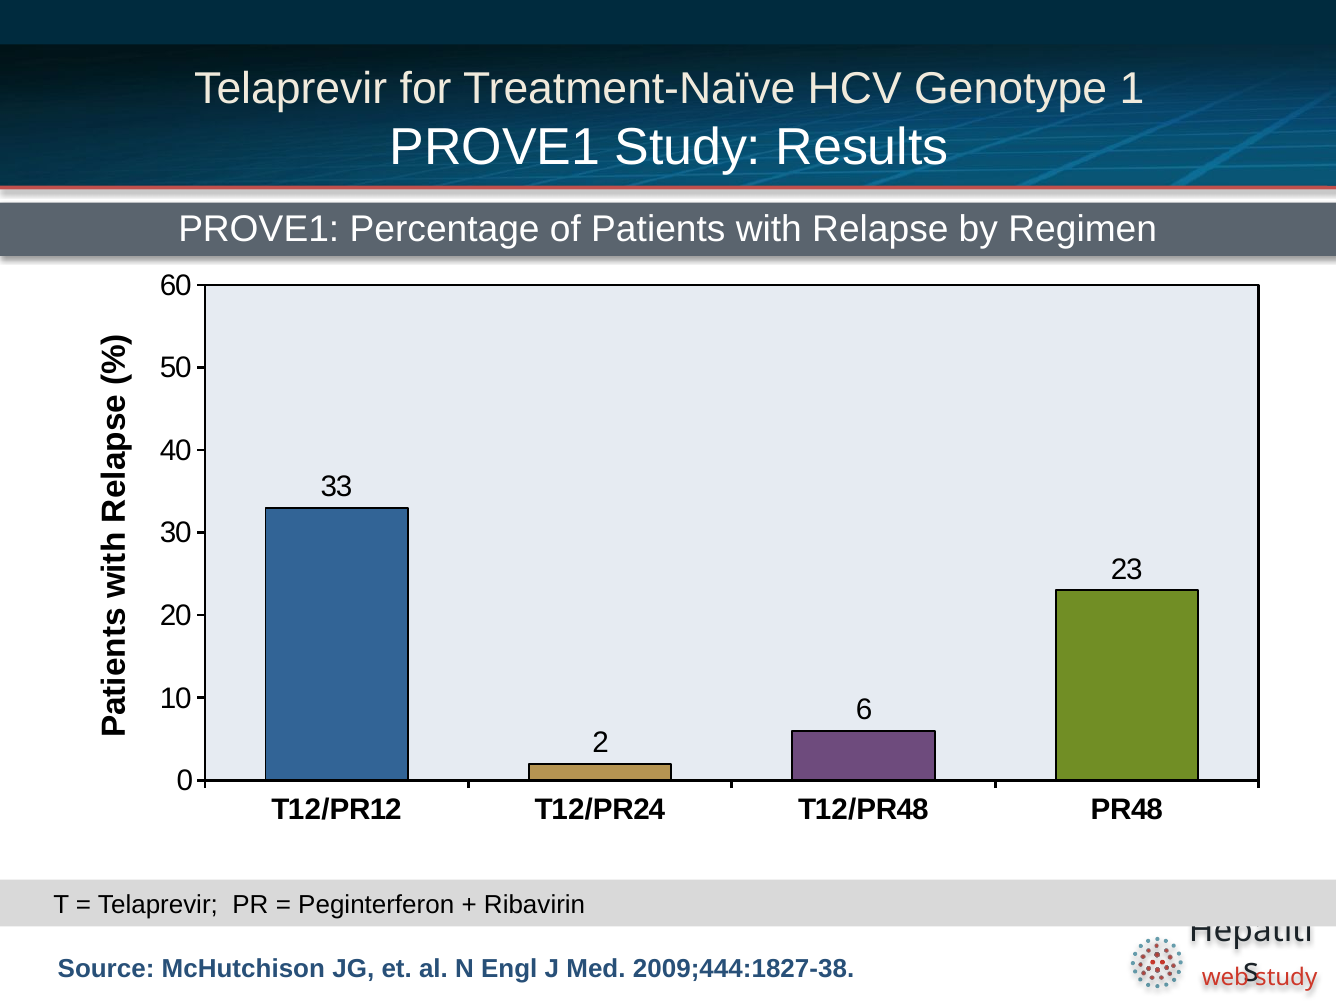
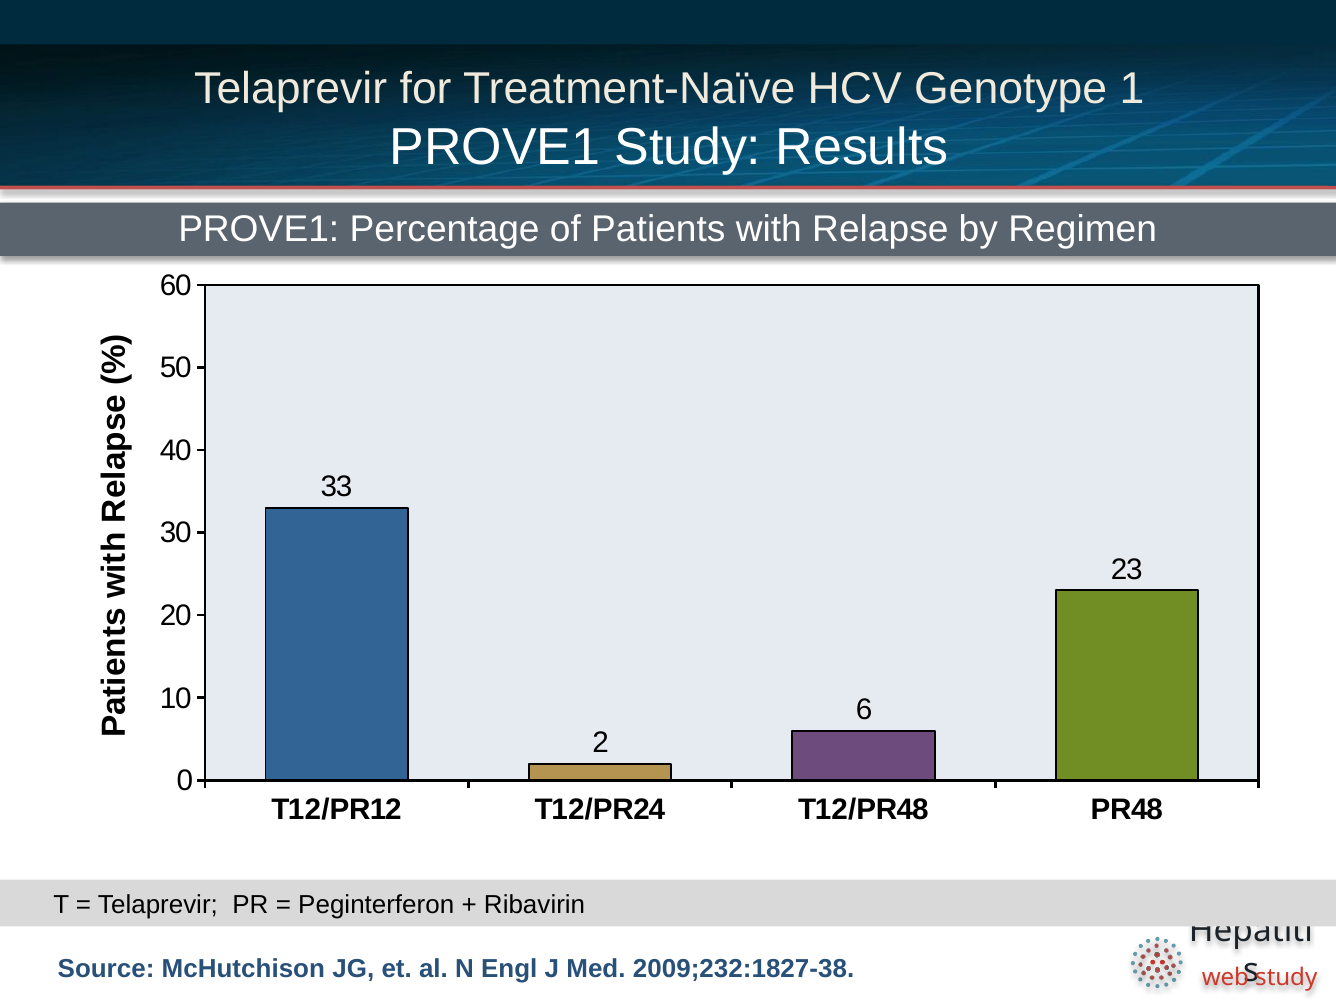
2009;444:1827-38: 2009;444:1827-38 -> 2009;232:1827-38
